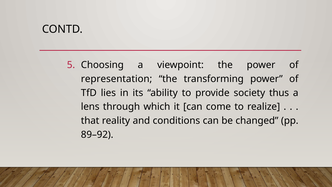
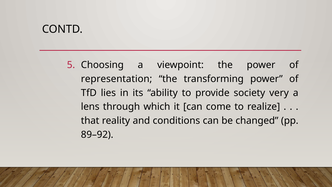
thus: thus -> very
